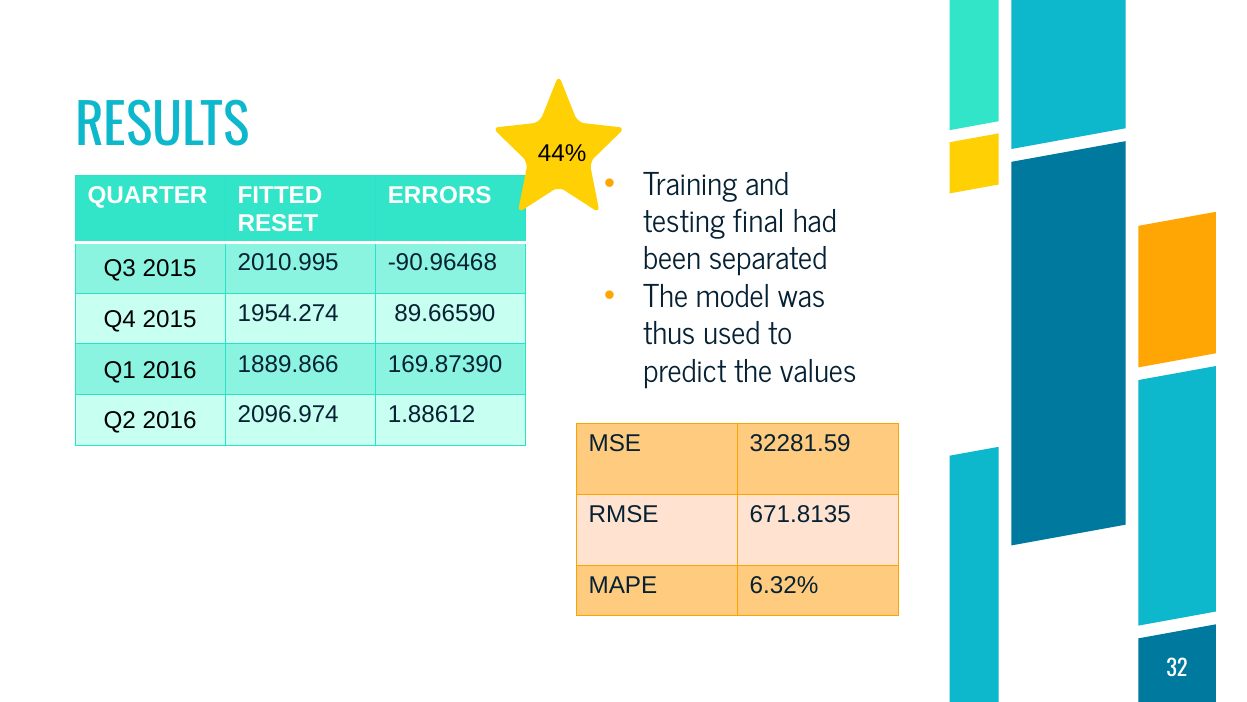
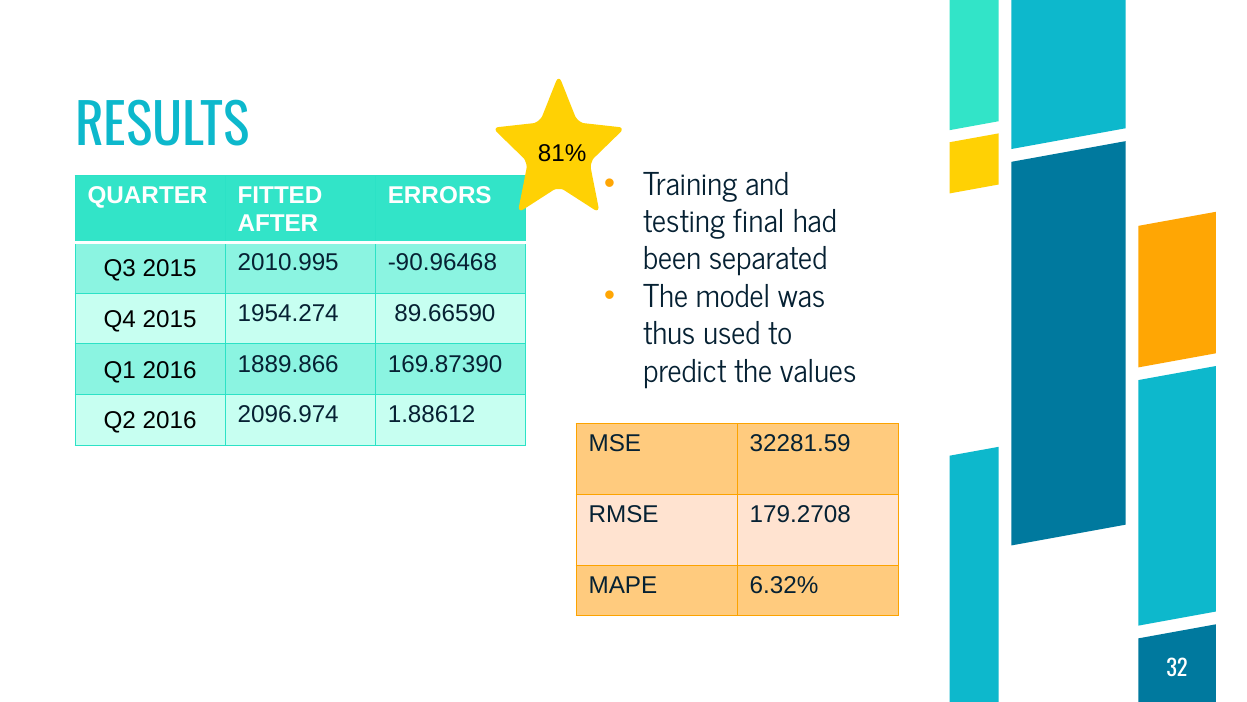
44%: 44% -> 81%
RESET: RESET -> AFTER
671.8135: 671.8135 -> 179.2708
